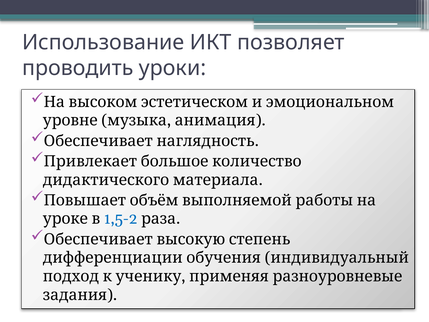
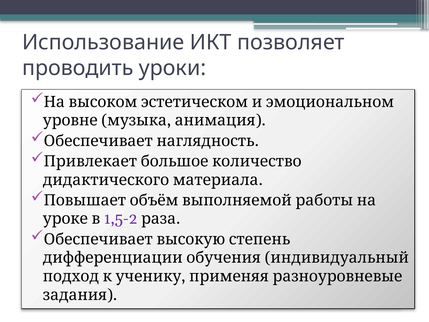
1,5-2 colour: blue -> purple
